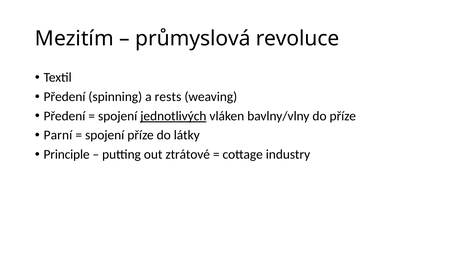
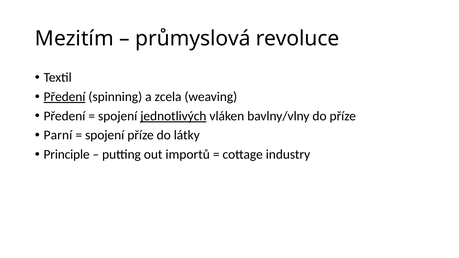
Předení at (65, 97) underline: none -> present
rests: rests -> zcela
ztrátové: ztrátové -> importů
